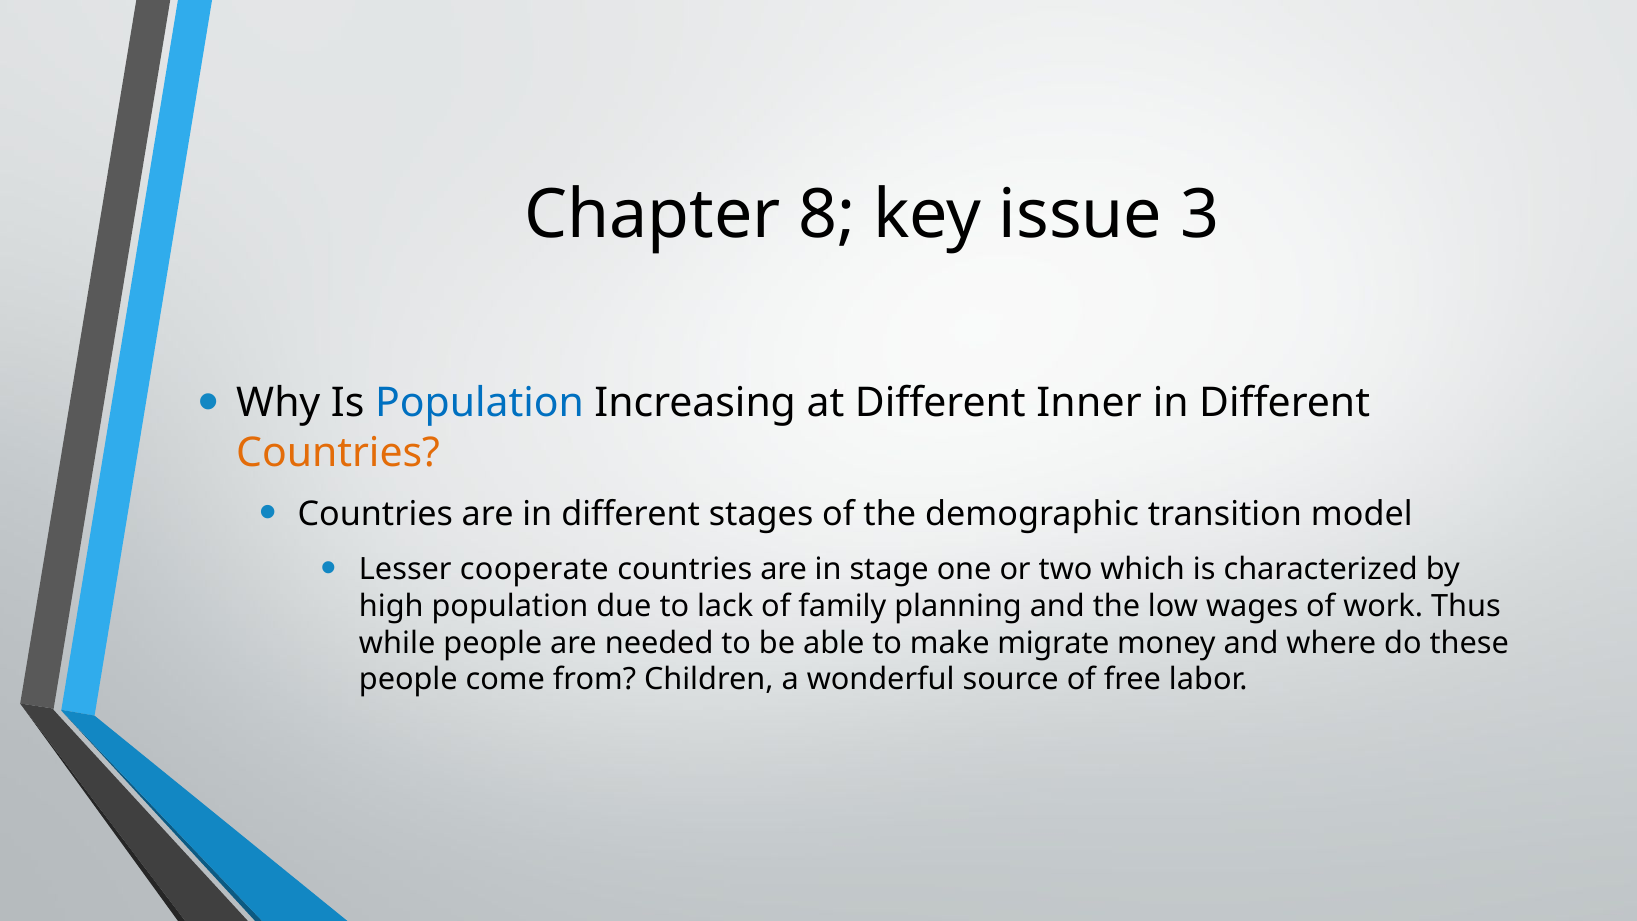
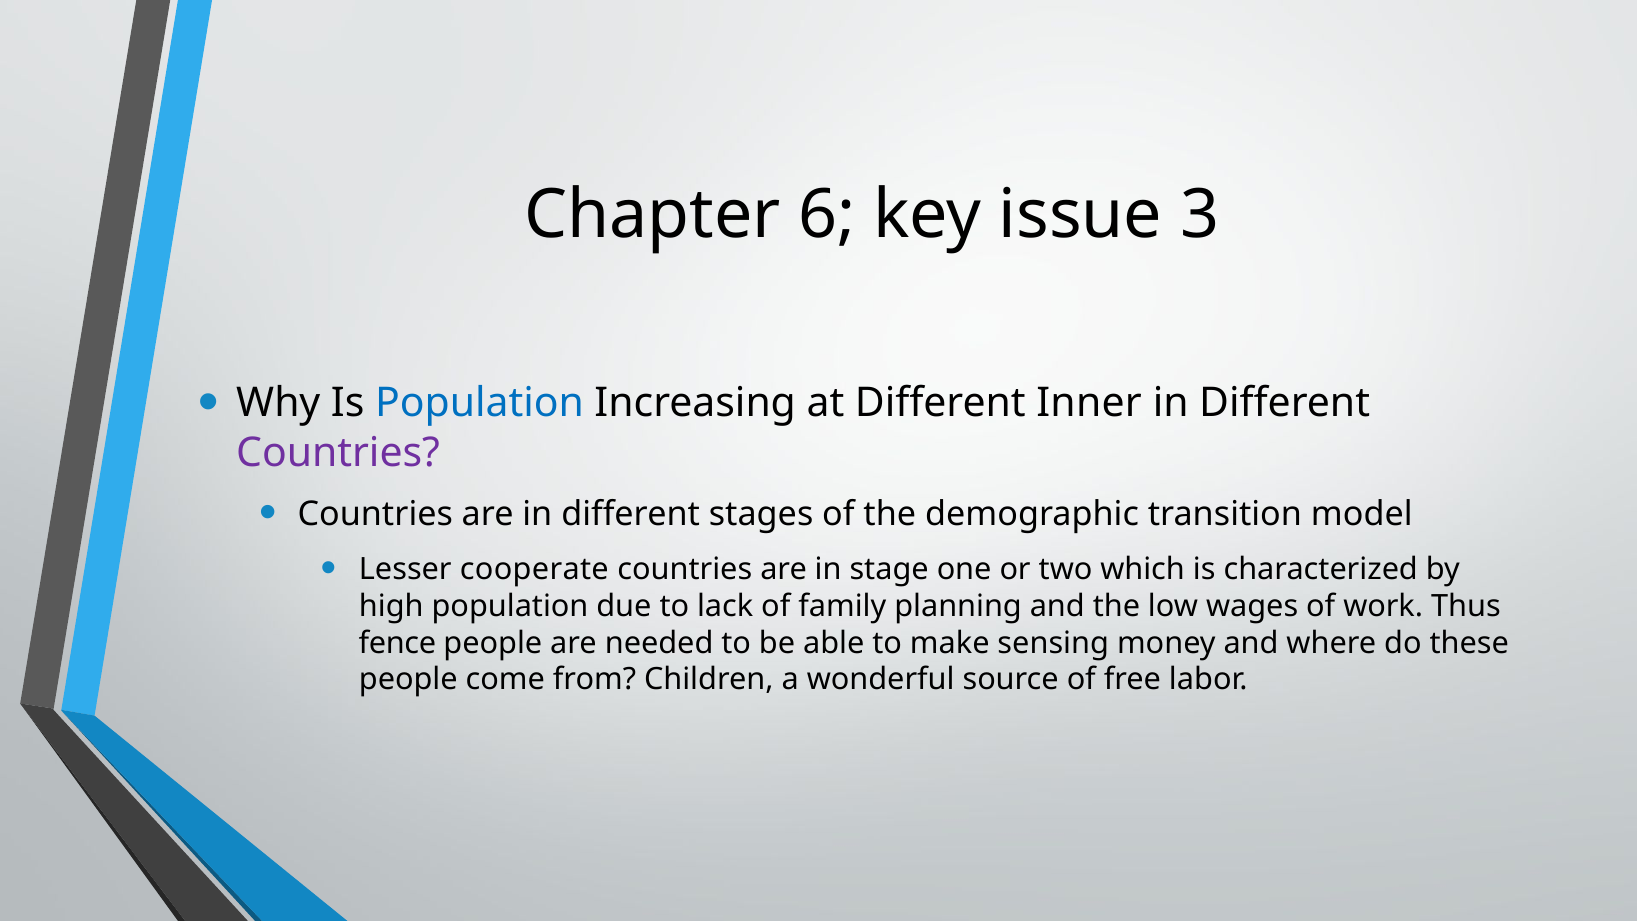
8: 8 -> 6
Countries at (338, 452) colour: orange -> purple
while: while -> fence
migrate: migrate -> sensing
